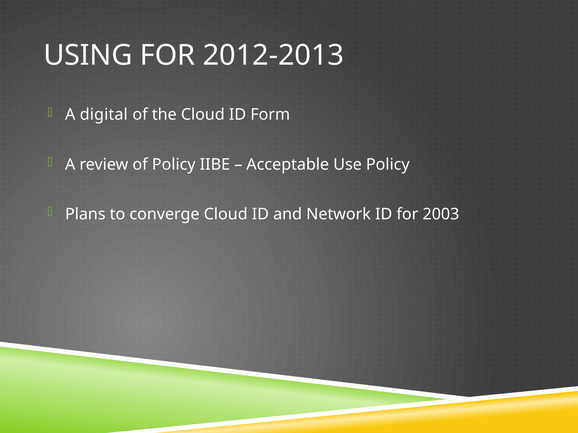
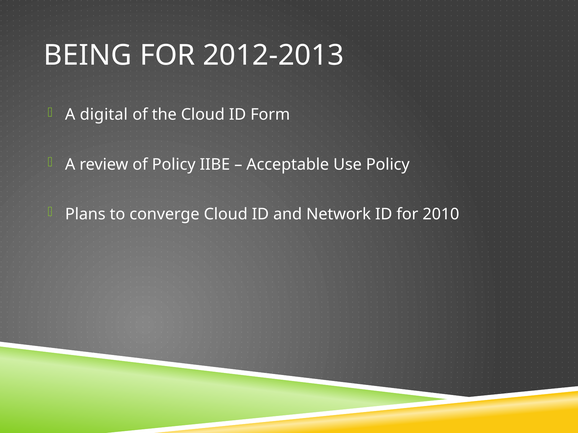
USING: USING -> BEING
2003: 2003 -> 2010
